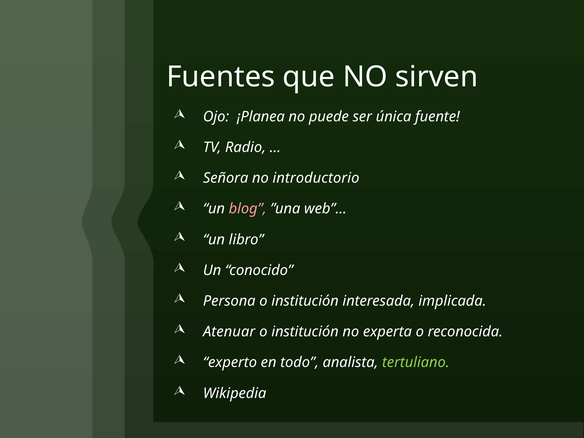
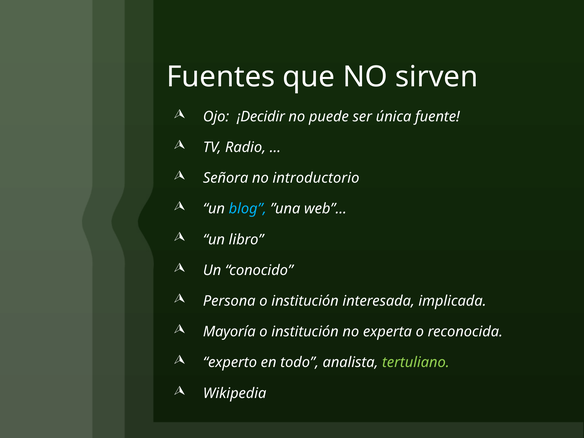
¡Planea: ¡Planea -> ¡Decidir
blog colour: pink -> light blue
Atenuar: Atenuar -> Mayoría
